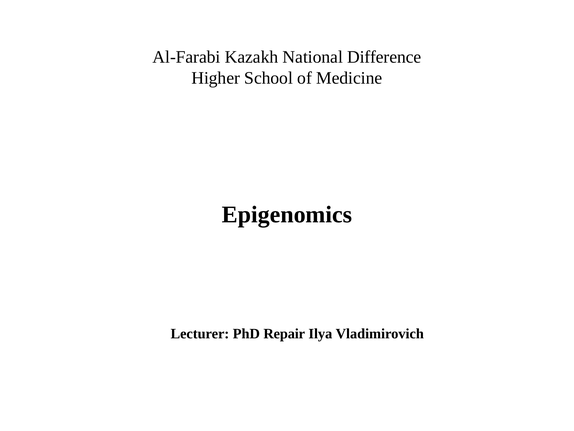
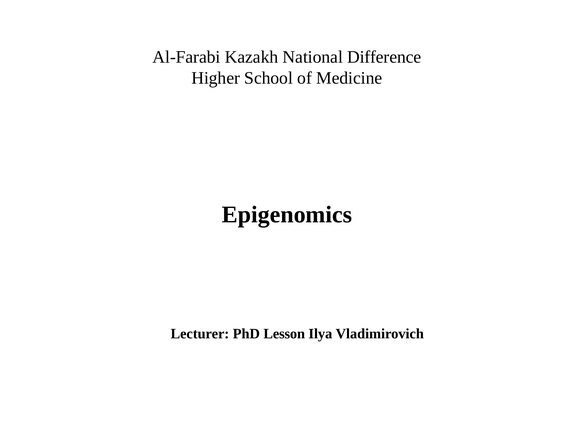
Repair: Repair -> Lesson
